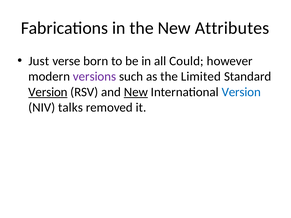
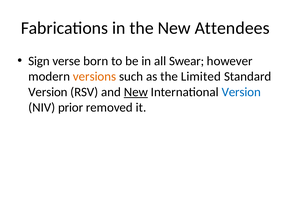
Attributes: Attributes -> Attendees
Just: Just -> Sign
Could: Could -> Swear
versions colour: purple -> orange
Version at (48, 92) underline: present -> none
talks: talks -> prior
